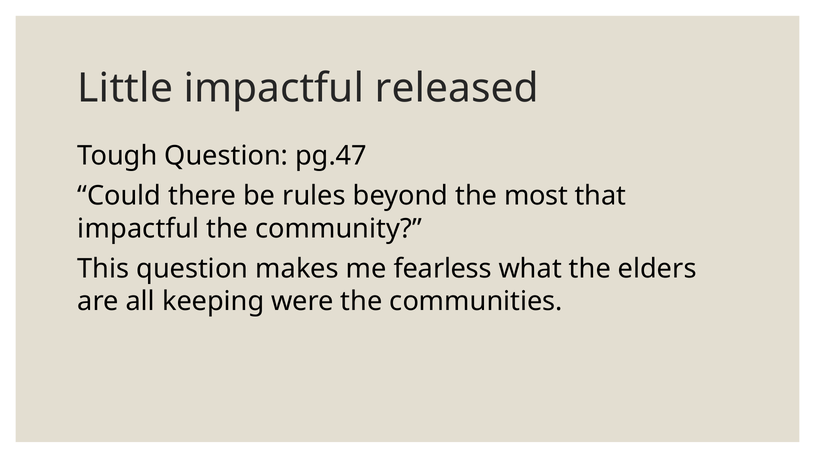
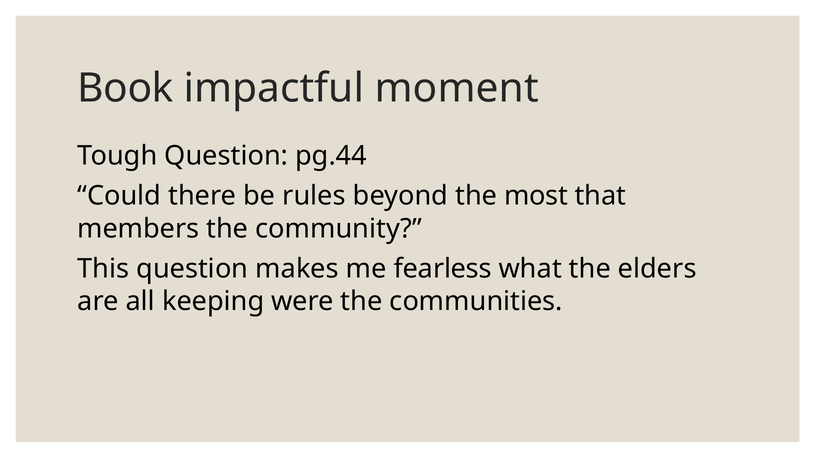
Little: Little -> Book
released: released -> moment
pg.47: pg.47 -> pg.44
impactful at (138, 229): impactful -> members
